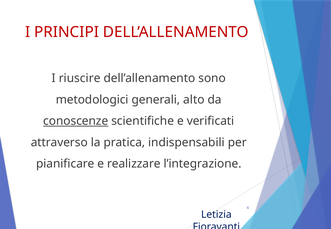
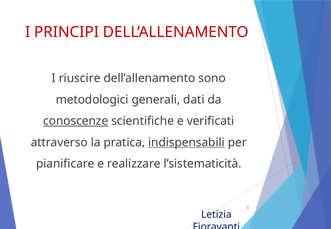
alto: alto -> dati
indispensabili underline: none -> present
l’integrazione: l’integrazione -> l’sistematicità
